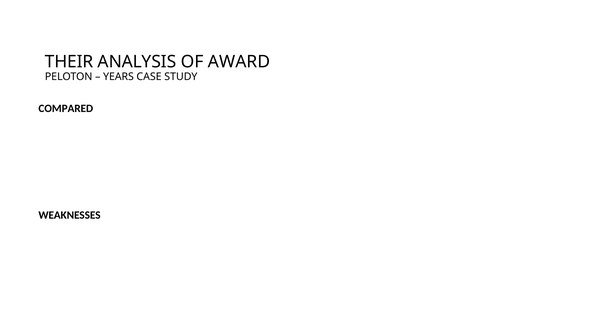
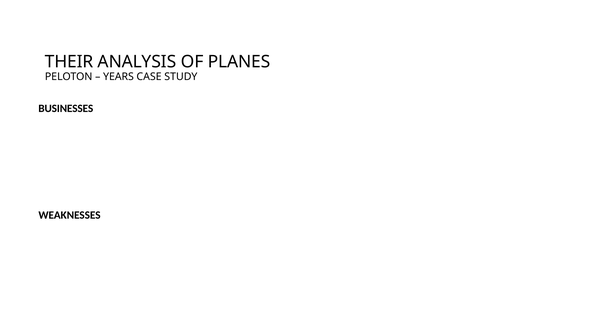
AWARD: AWARD -> PLANES
COMPARED: COMPARED -> BUSINESSES
